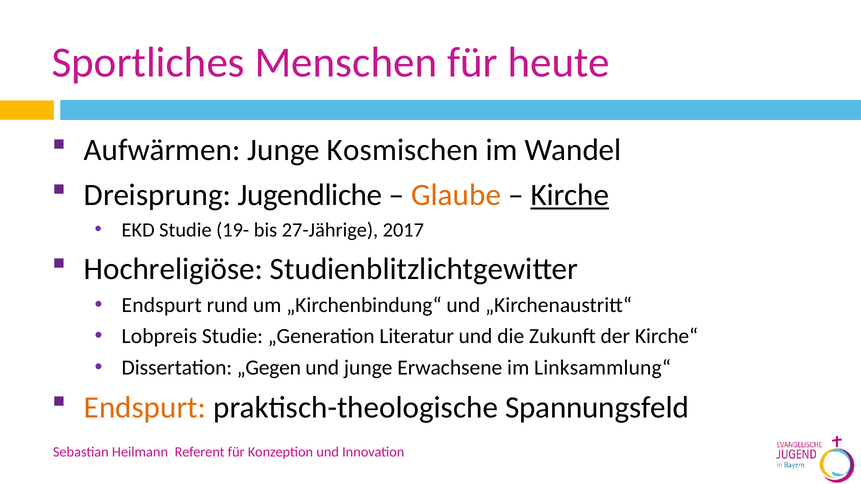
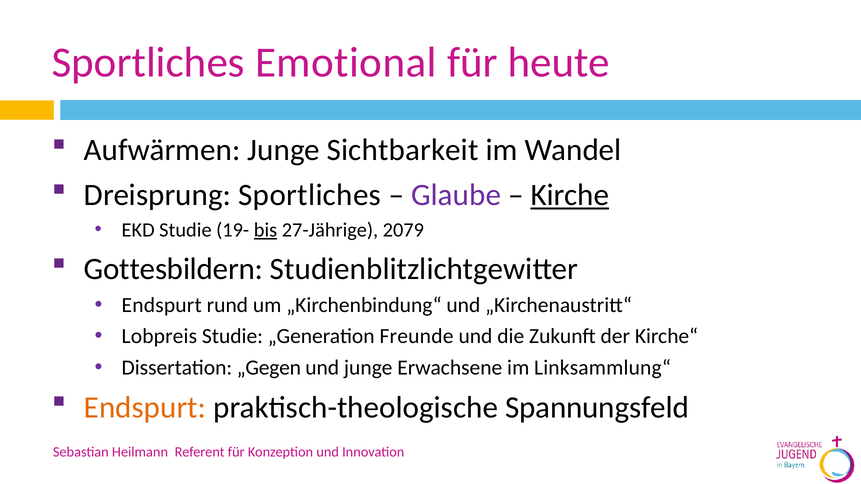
Menschen: Menschen -> Emotional
Kosmischen: Kosmischen -> Sichtbarkeit
Dreisprung Jugendliche: Jugendliche -> Sportliches
Glaube colour: orange -> purple
bis underline: none -> present
2017: 2017 -> 2079
Hochreligiöse: Hochreligiöse -> Gottesbildern
Literatur: Literatur -> Freunde
